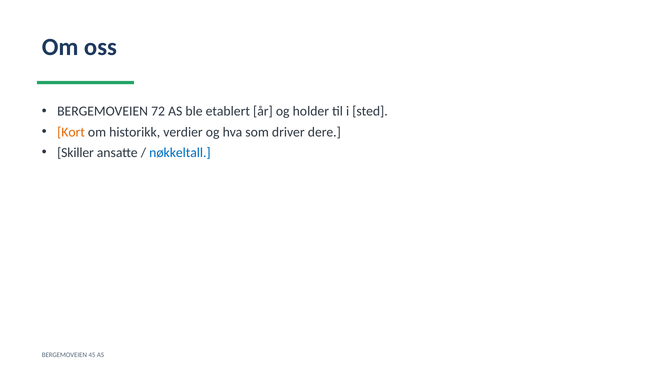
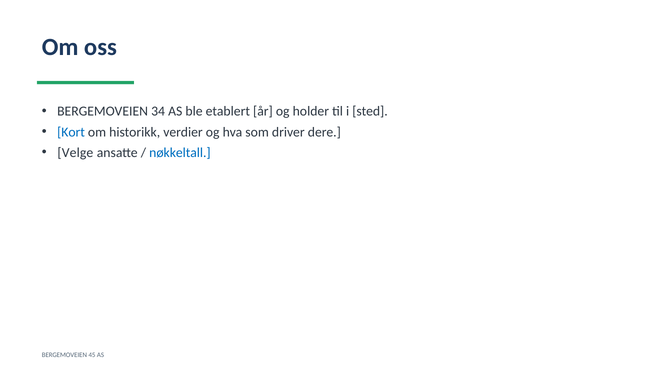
72: 72 -> 34
Kort colour: orange -> blue
Skiller: Skiller -> Velge
